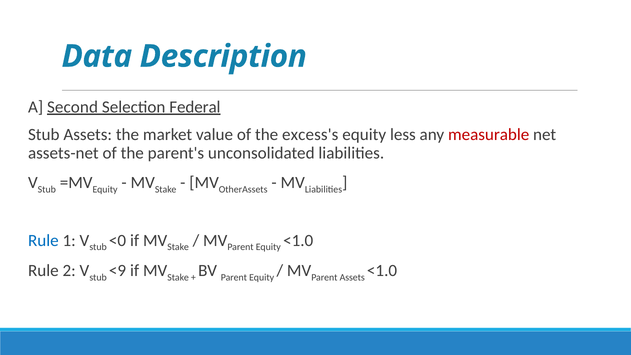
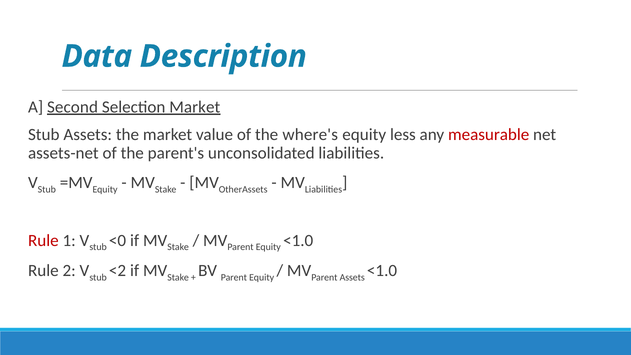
Selection Federal: Federal -> Market
excess's: excess's -> where's
Rule at (43, 241) colour: blue -> red
<9: <9 -> <2
